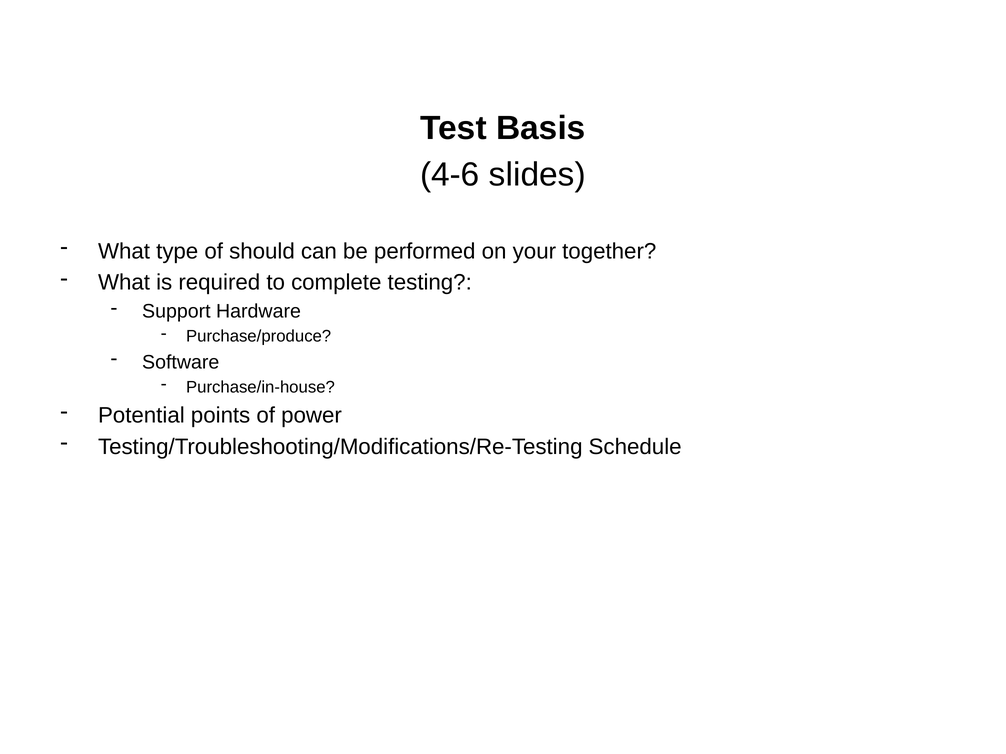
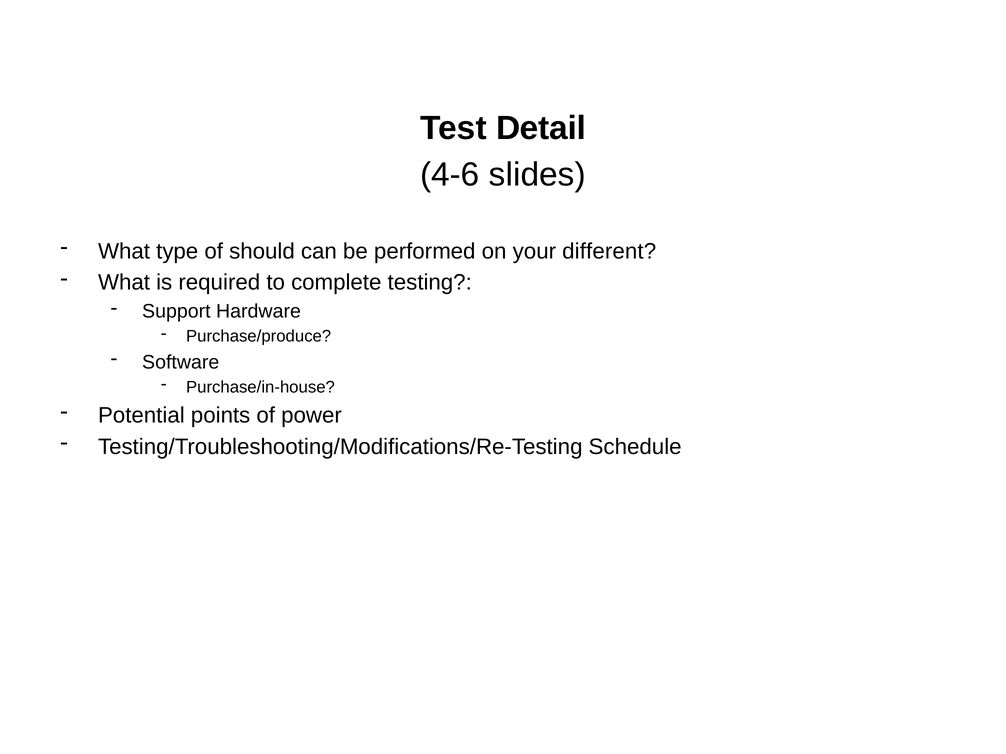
Basis: Basis -> Detail
together: together -> different
